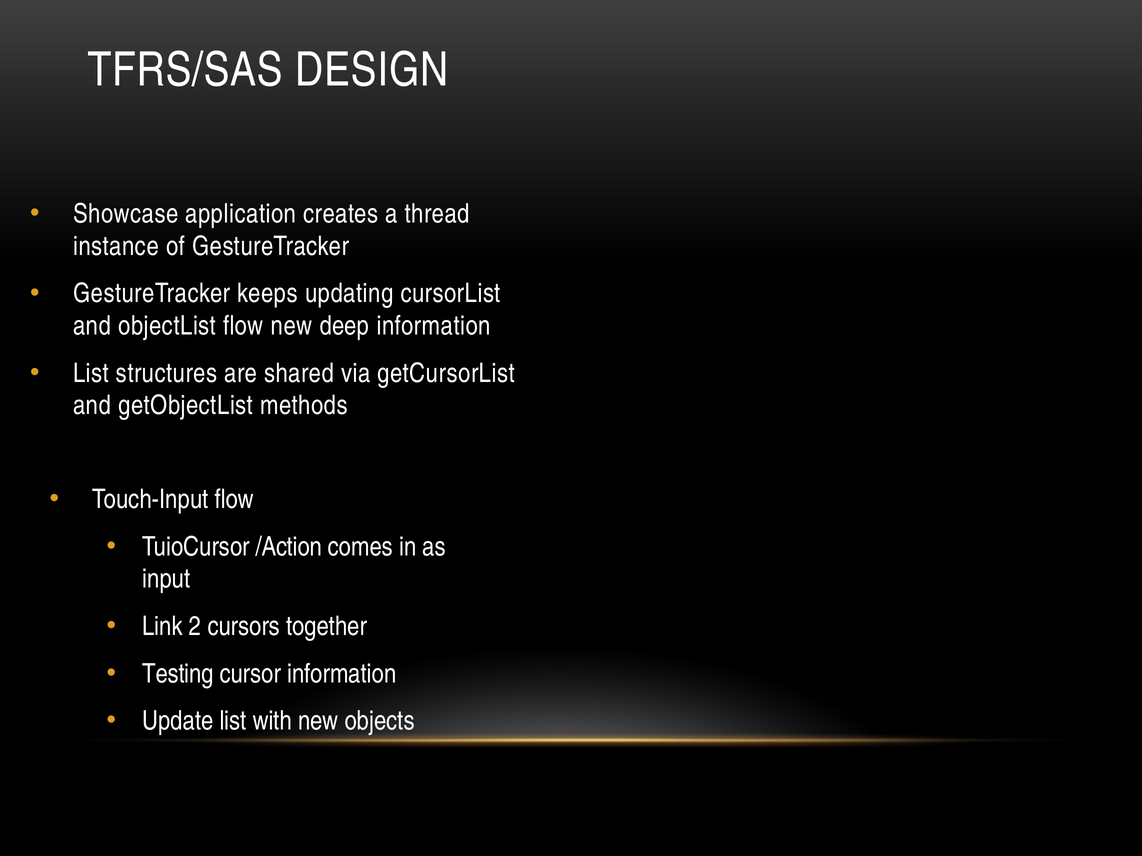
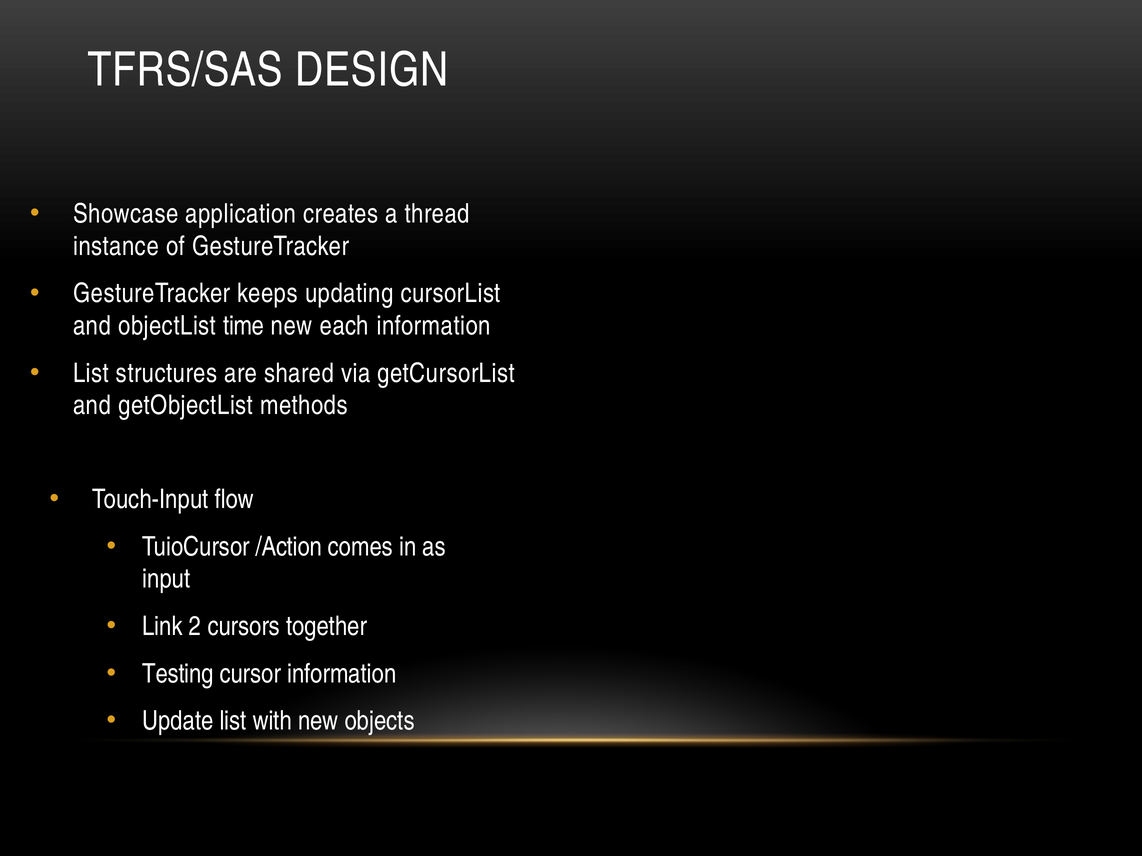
objectList flow: flow -> time
deep: deep -> each
